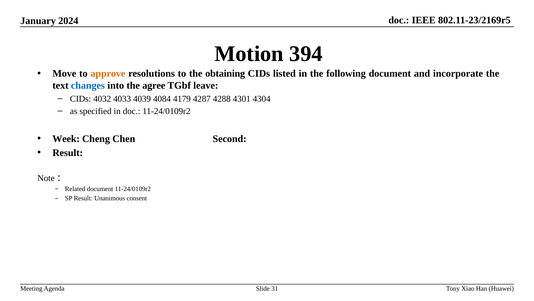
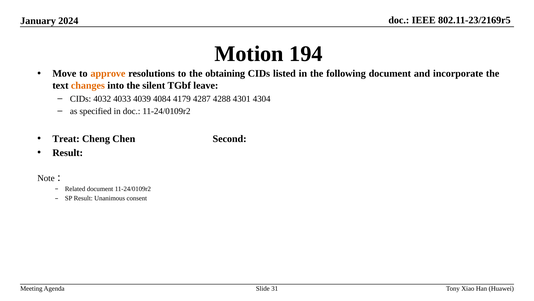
394: 394 -> 194
changes colour: blue -> orange
agree: agree -> silent
Week: Week -> Treat
